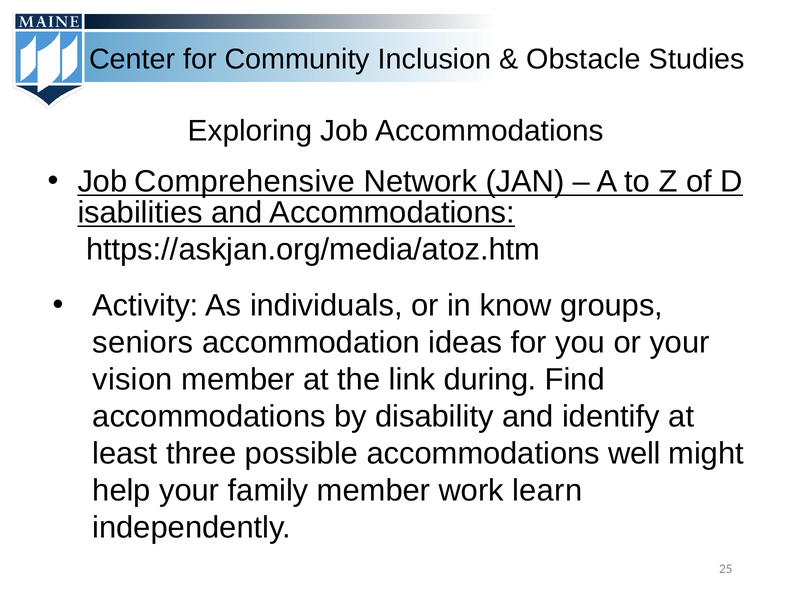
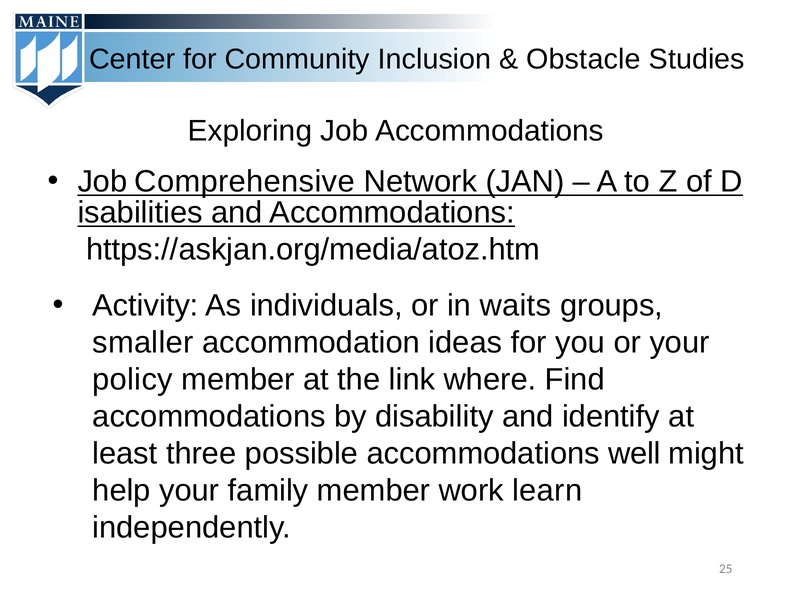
know: know -> waits
seniors: seniors -> smaller
vision: vision -> policy
during: during -> where
